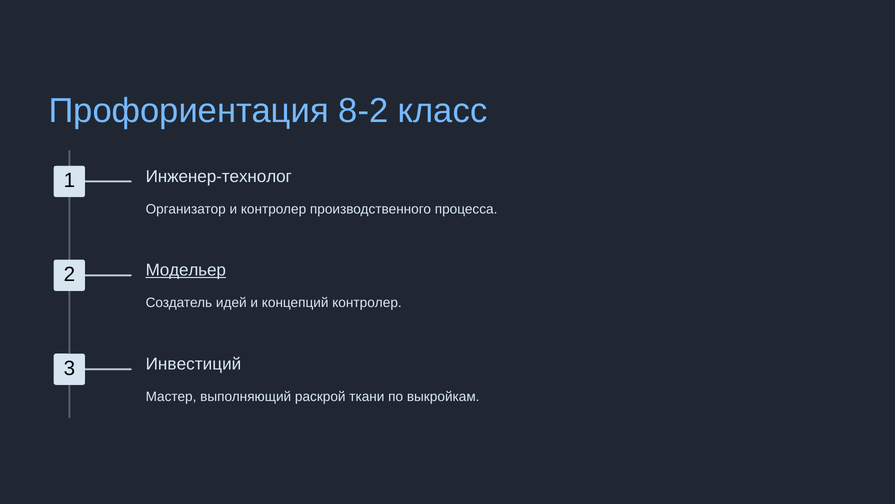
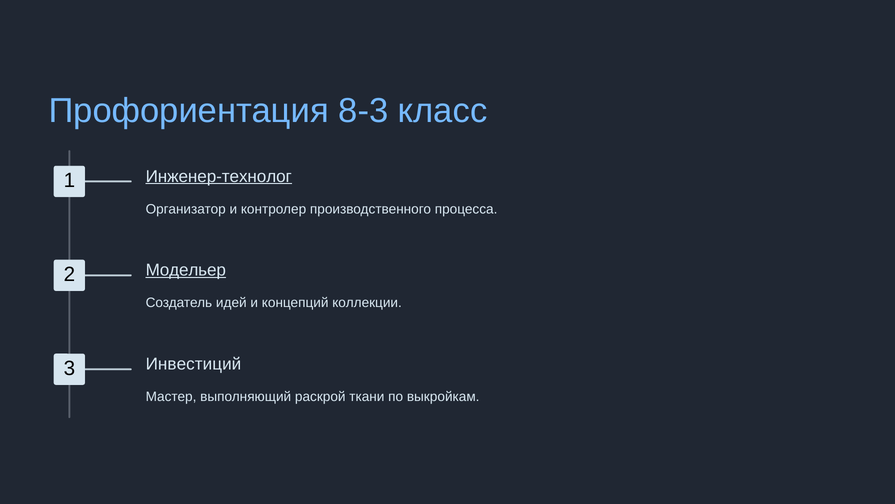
8-2: 8-2 -> 8-3
Инженер-технолог underline: none -> present
концепций контролер: контролер -> коллекции
